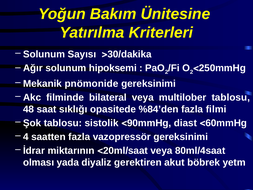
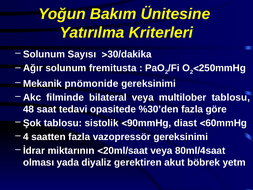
hipoksemi: hipoksemi -> fremitusta
sıklığı: sıklığı -> tedavi
%84’den: %84’den -> %30’den
filmi: filmi -> göre
